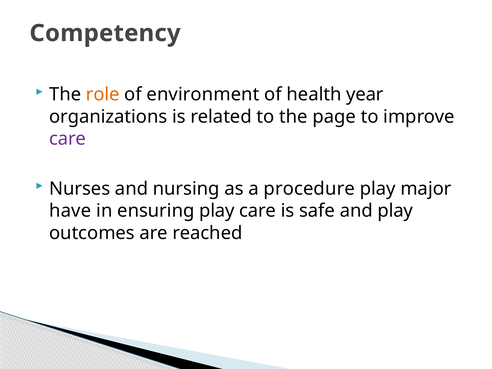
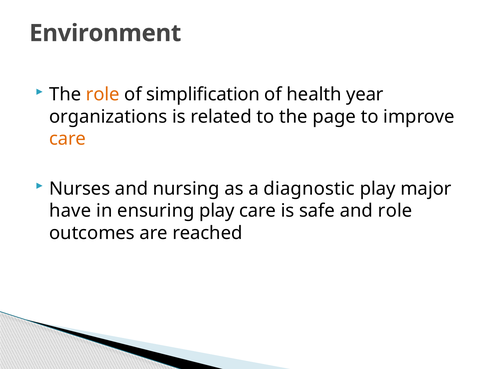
Competency: Competency -> Environment
environment: environment -> simplification
care at (68, 139) colour: purple -> orange
procedure: procedure -> diagnostic
and play: play -> role
